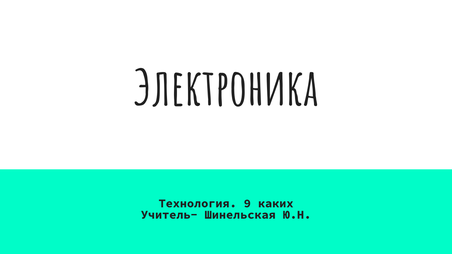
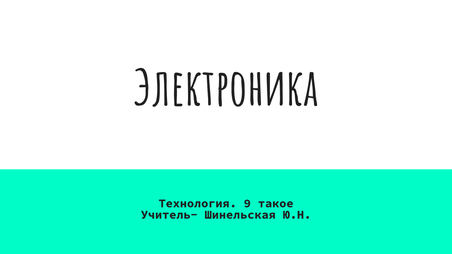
каких: каких -> такое
